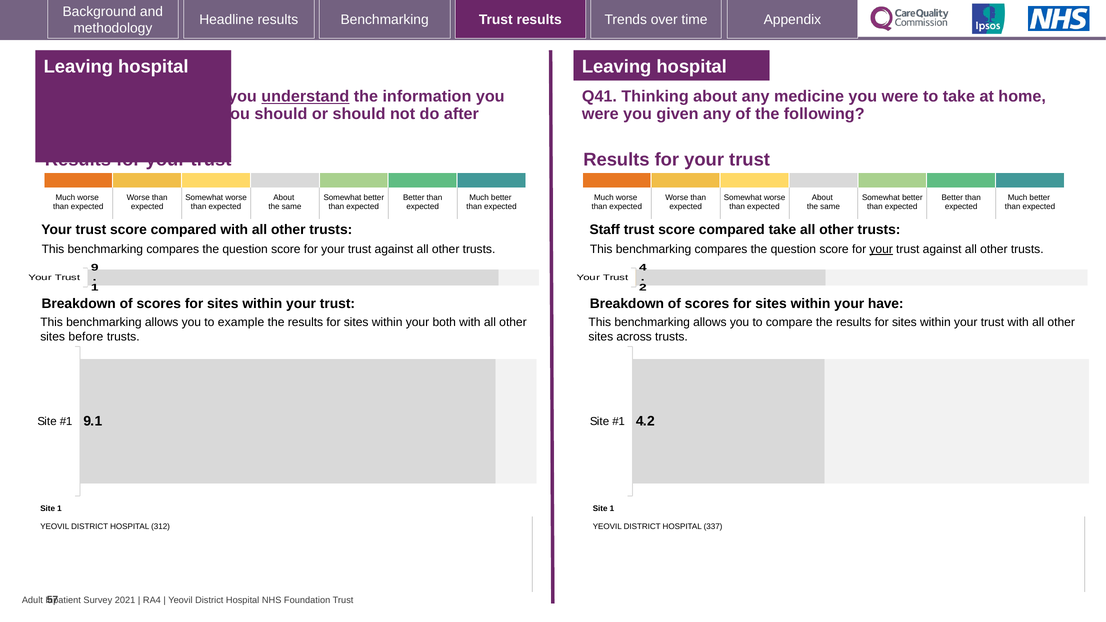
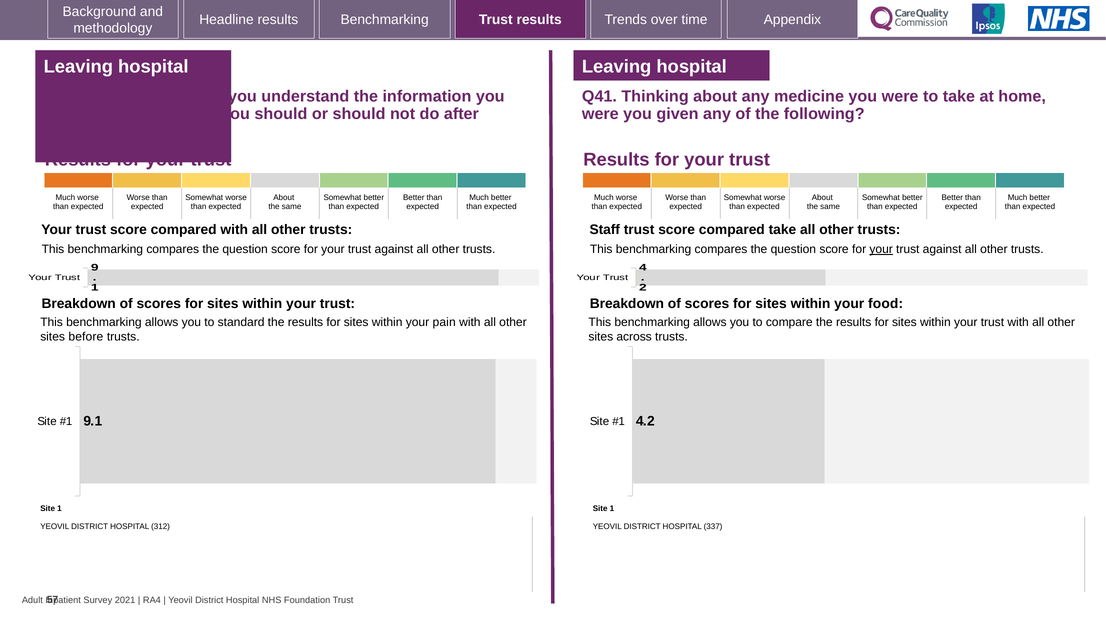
understand underline: present -> none
have: have -> food
example: example -> standard
both: both -> pain
